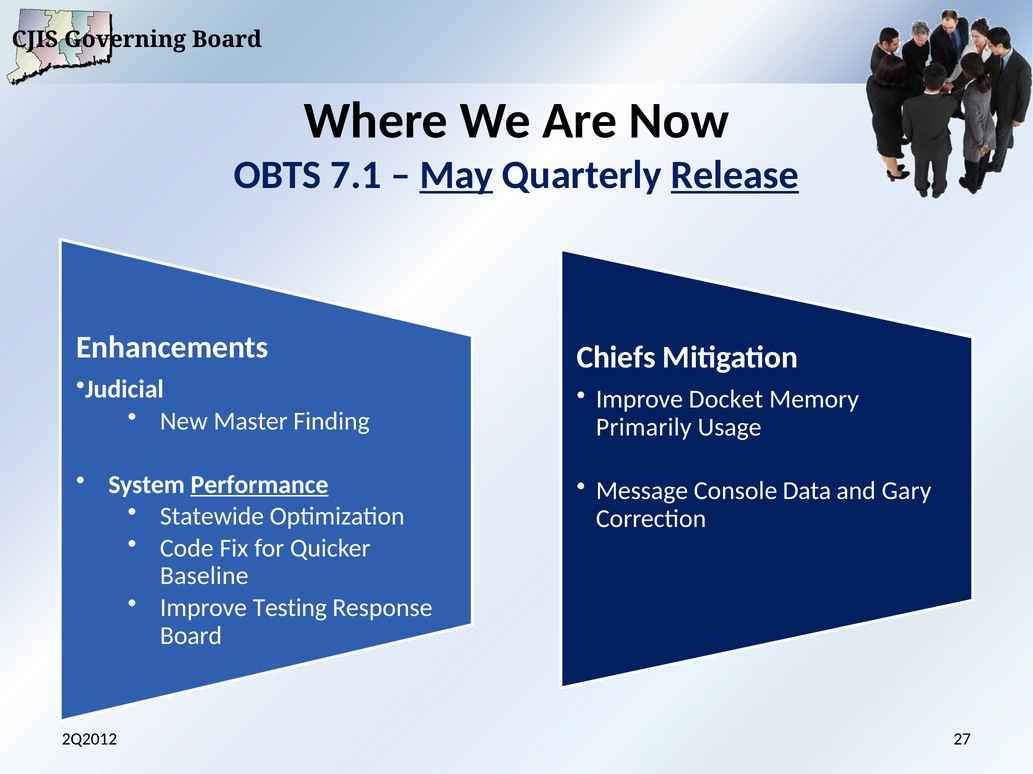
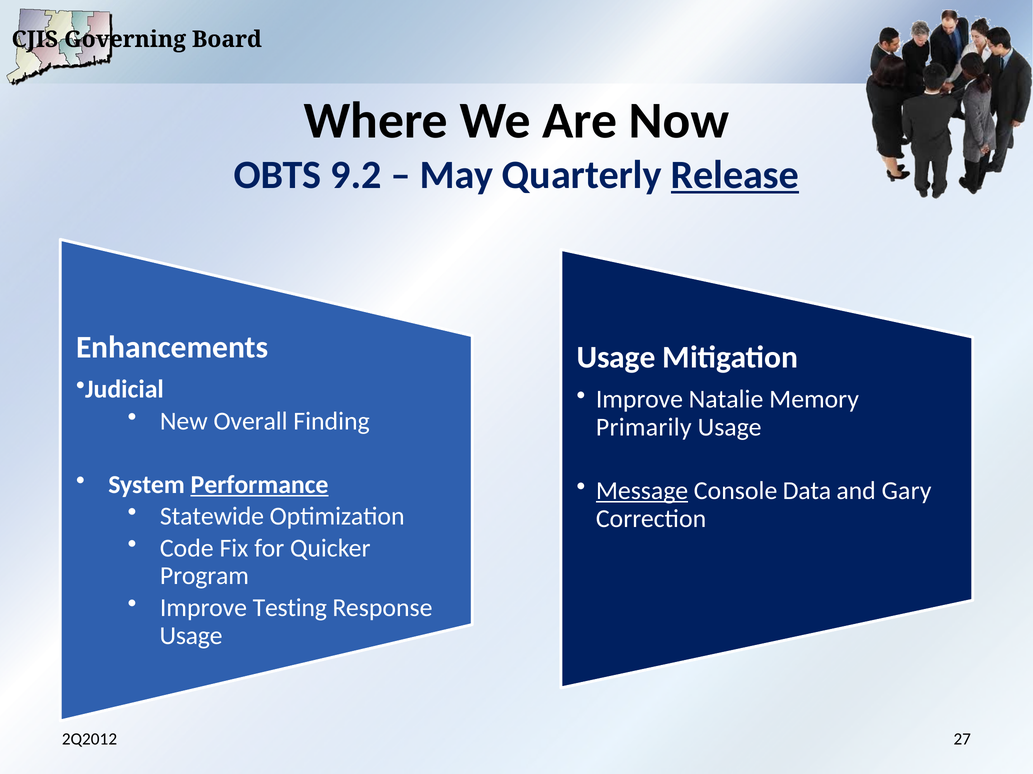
7.1: 7.1 -> 9.2
May underline: present -> none
Chiefs at (616, 358): Chiefs -> Usage
Docket: Docket -> Natalie
Master: Master -> Overall
Message underline: none -> present
Baseline: Baseline -> Program
Board at (191, 636): Board -> Usage
